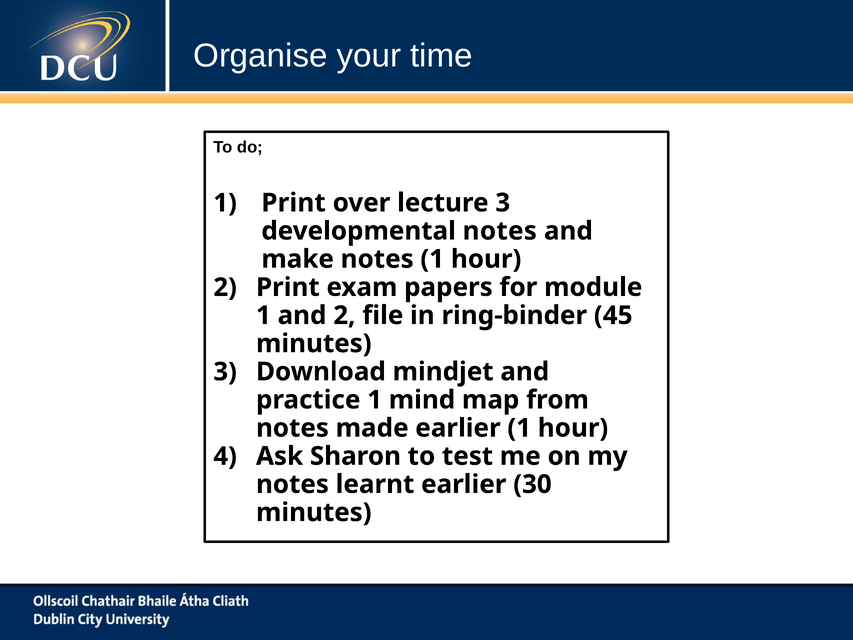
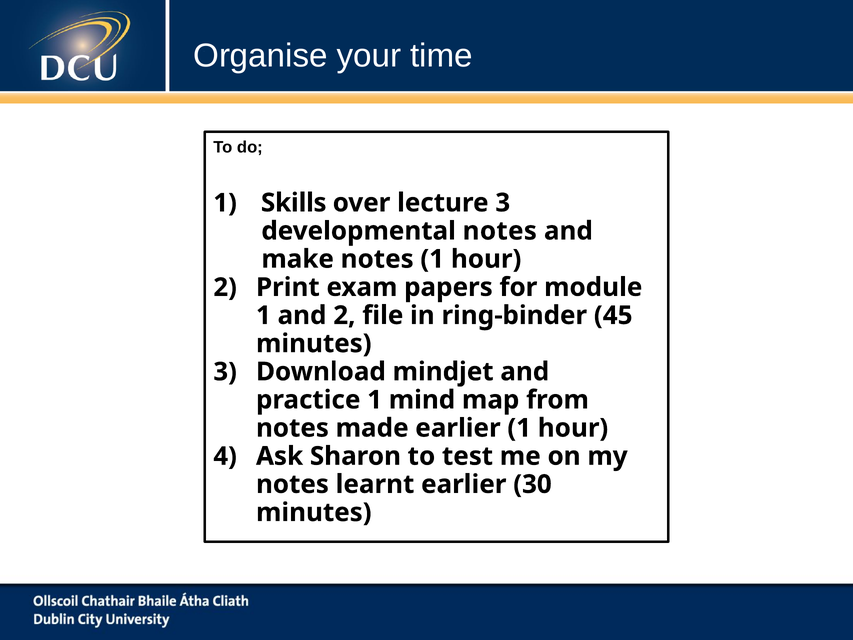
1 Print: Print -> Skills
